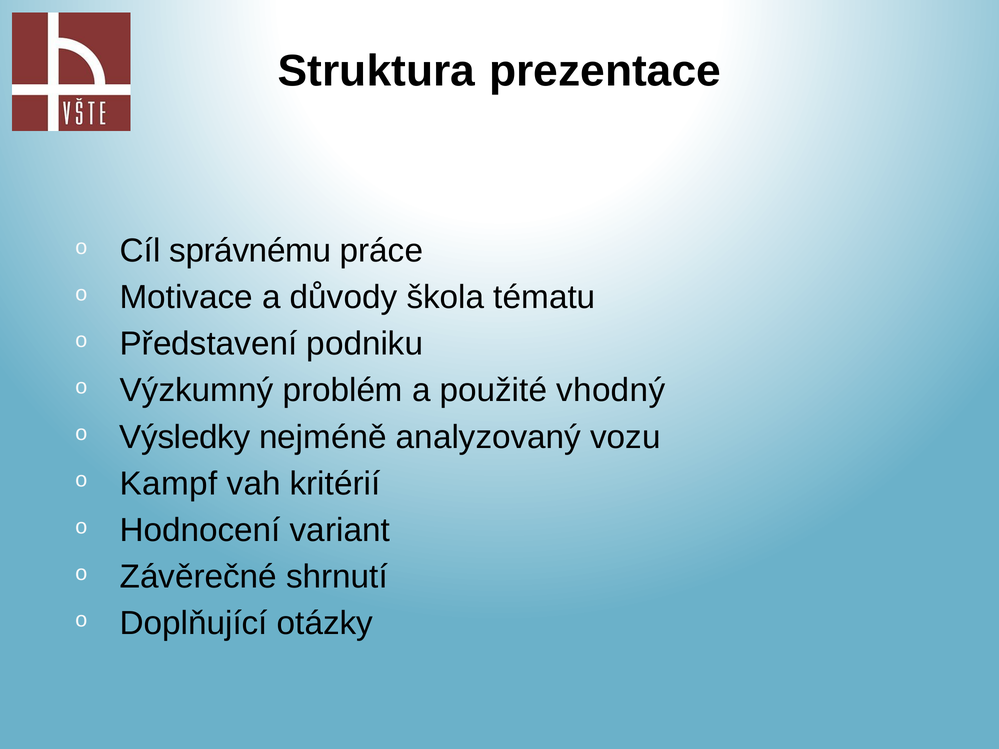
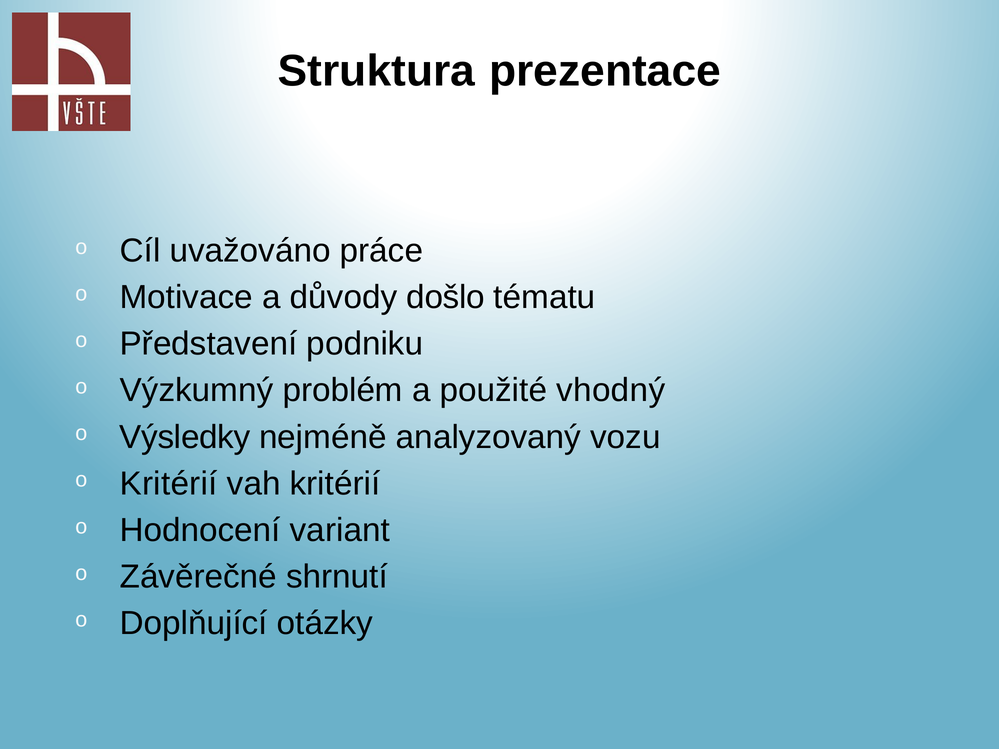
správnému: správnému -> uvažováno
škola: škola -> došlo
Kampf at (169, 484): Kampf -> Kritérií
